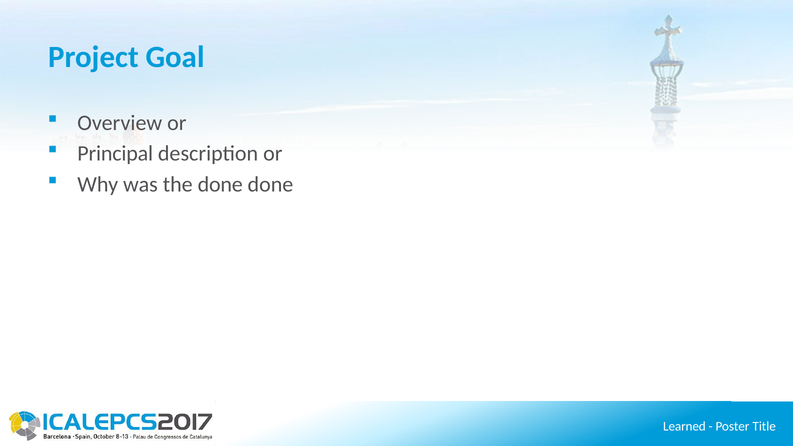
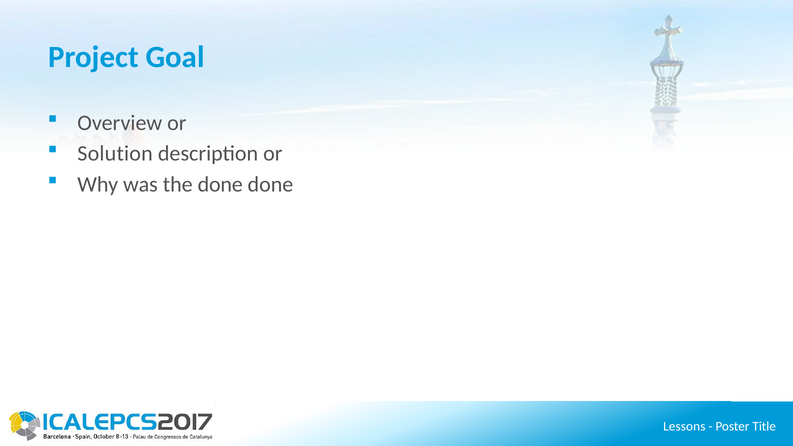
Principal: Principal -> Solution
Learned: Learned -> Lessons
